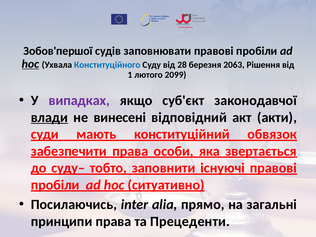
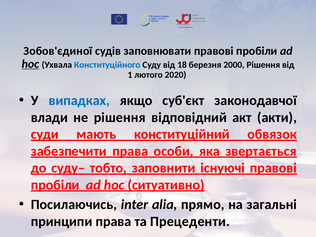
Зобов'першої: Зобов'першої -> Зобов'єдиної
28: 28 -> 18
2063: 2063 -> 2000
2099: 2099 -> 2020
випадках colour: purple -> blue
влади underline: present -> none
не винесені: винесені -> рішення
